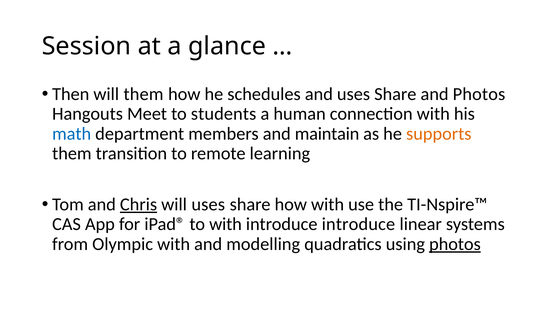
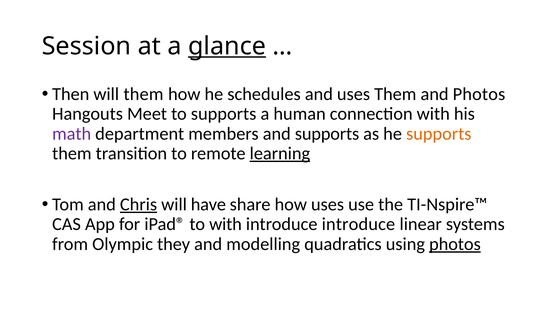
glance underline: none -> present
and uses Share: Share -> Them
to students: students -> supports
math colour: blue -> purple
and maintain: maintain -> supports
learning underline: none -> present
will uses: uses -> have
how with: with -> uses
Olympic with: with -> they
